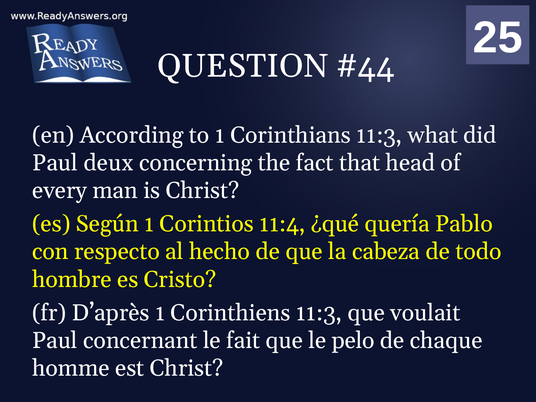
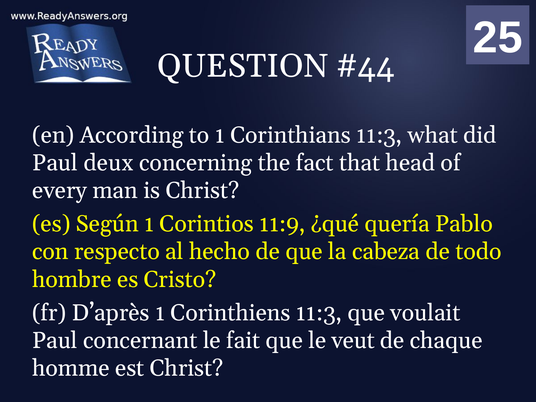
11:4: 11:4 -> 11:9
pelo: pelo -> veut
